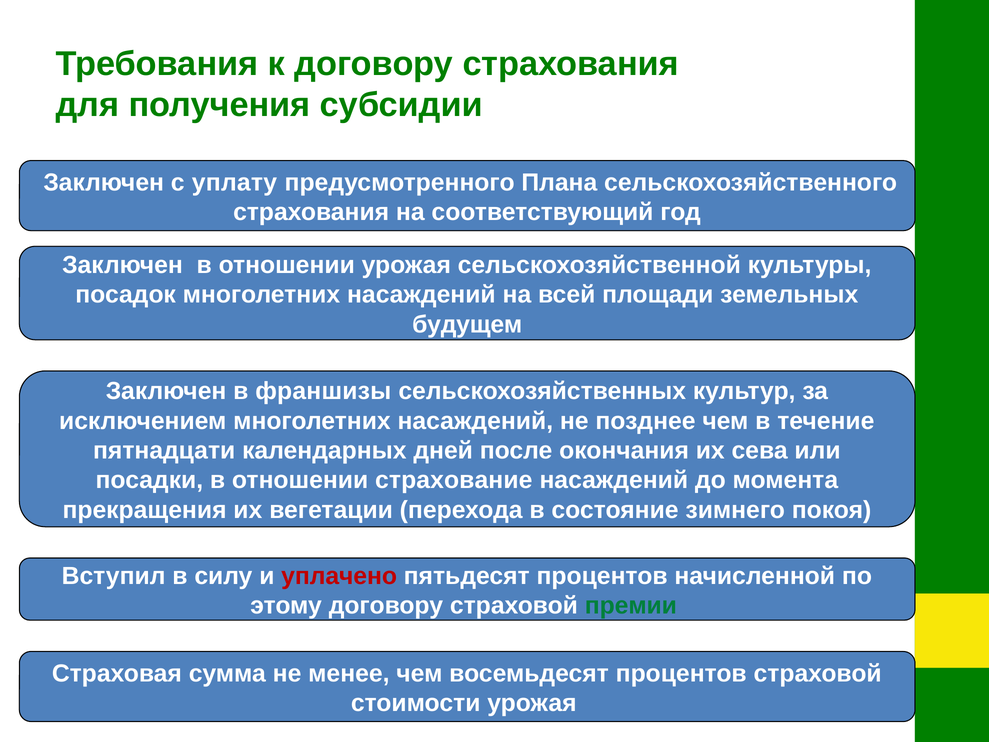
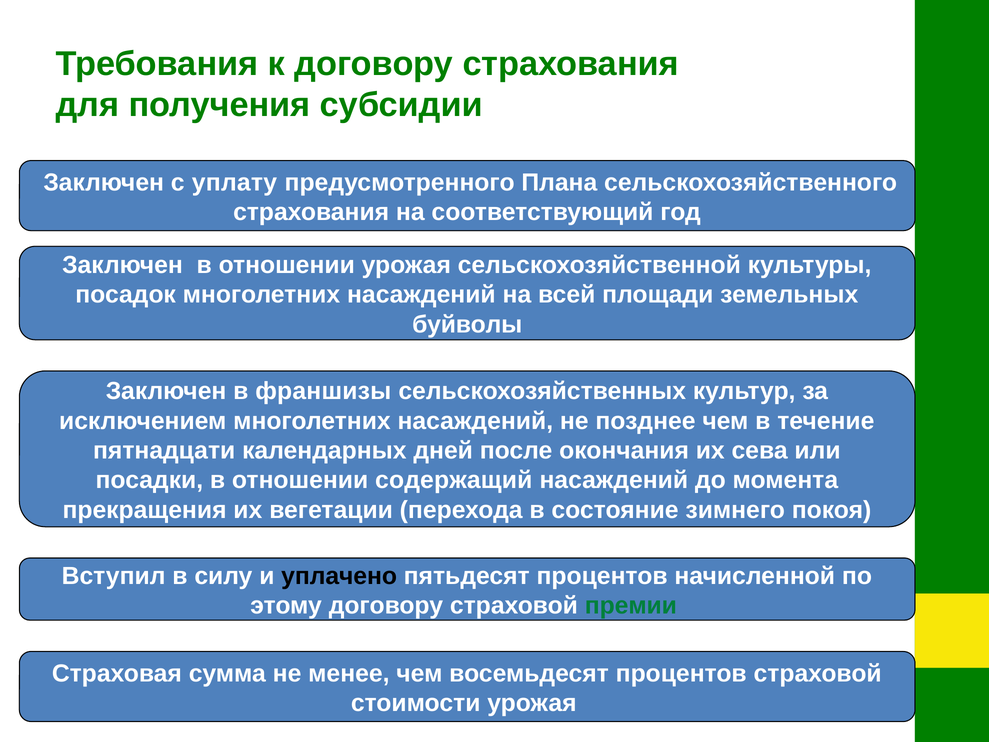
будущем: будущем -> буйволы
страхование: страхование -> содержащий
уплачено colour: red -> black
